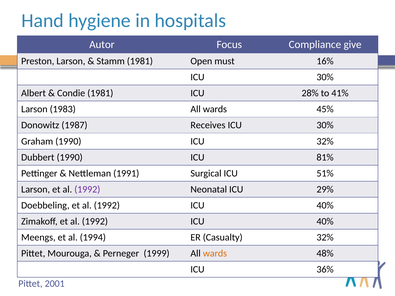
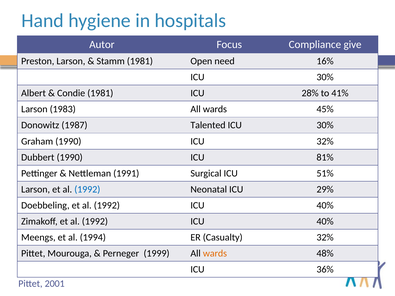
must: must -> need
Receives: Receives -> Talented
1992 at (87, 189) colour: purple -> blue
